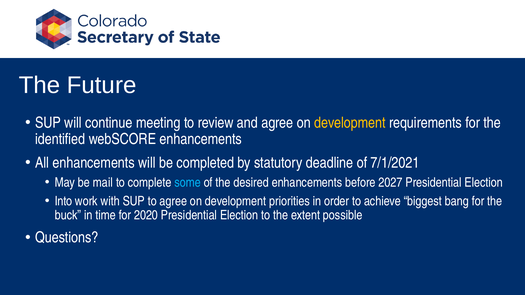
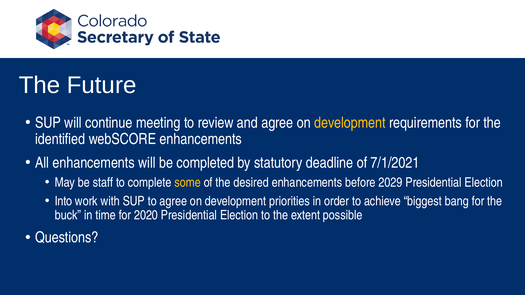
mail: mail -> staff
some colour: light blue -> yellow
2027: 2027 -> 2029
